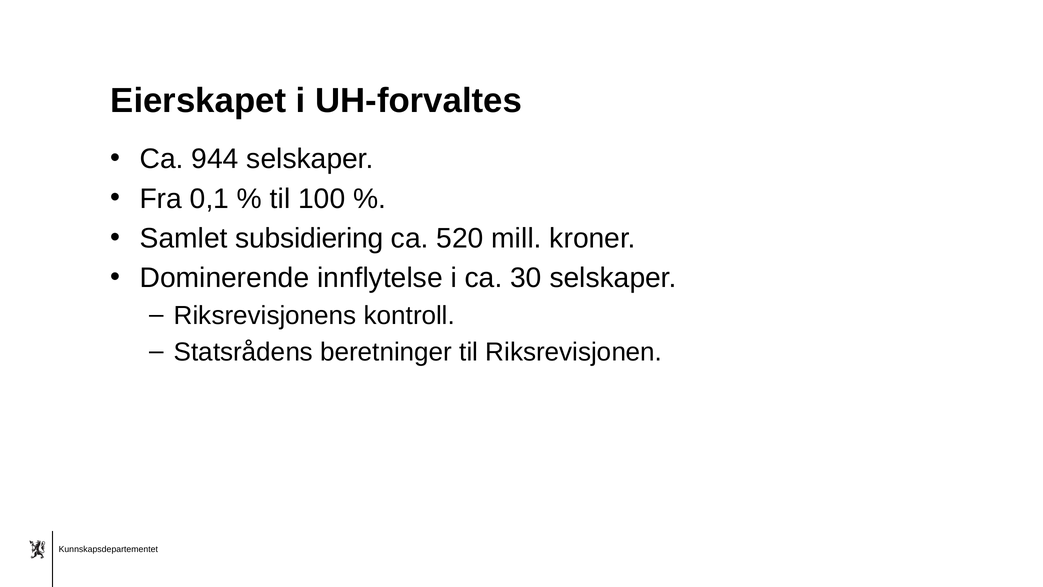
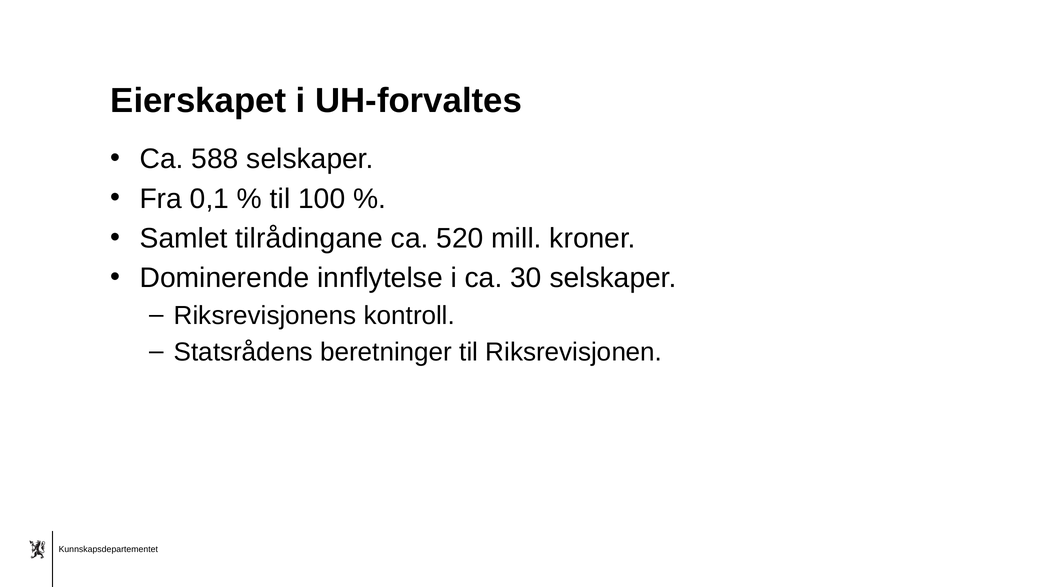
944: 944 -> 588
subsidiering: subsidiering -> tilrådingane
